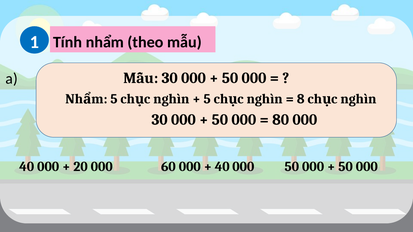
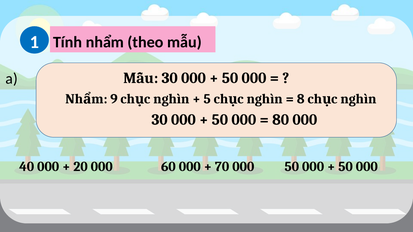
5 at (114, 99): 5 -> 9
40 at (222, 167): 40 -> 70
